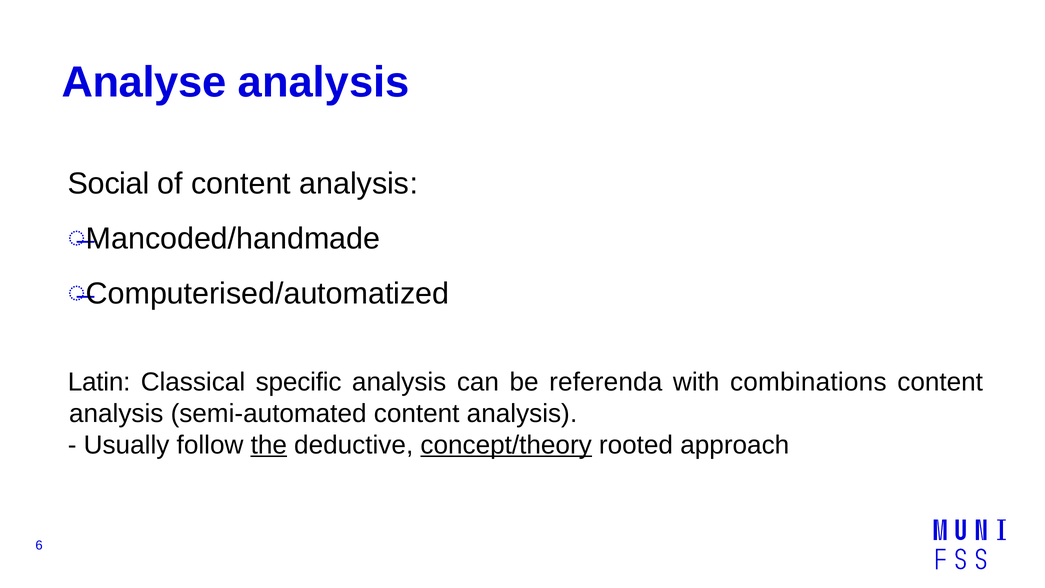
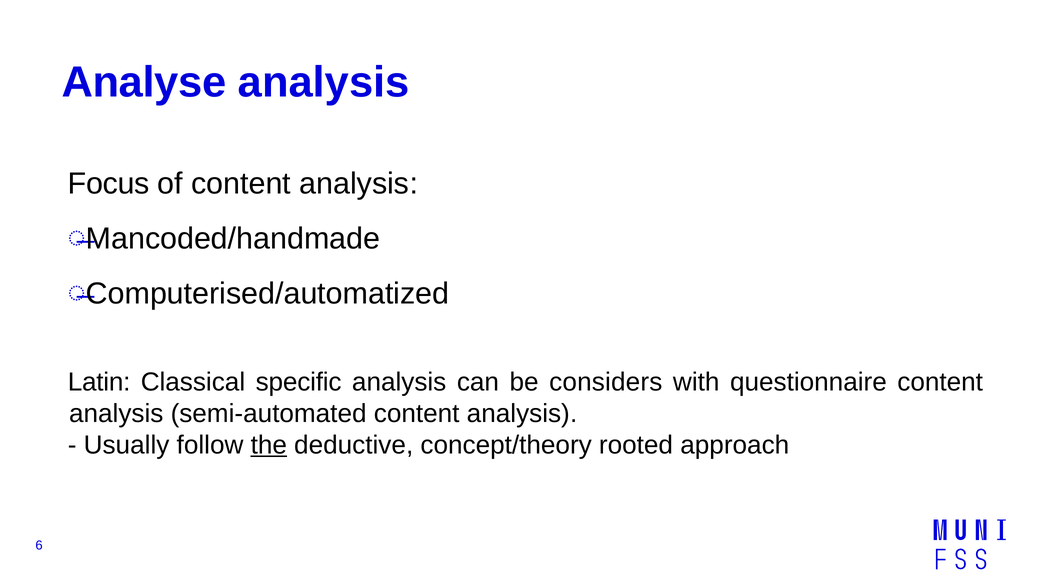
Social: Social -> Focus
referenda: referenda -> considers
combinations: combinations -> questionnaire
concept/theory underline: present -> none
